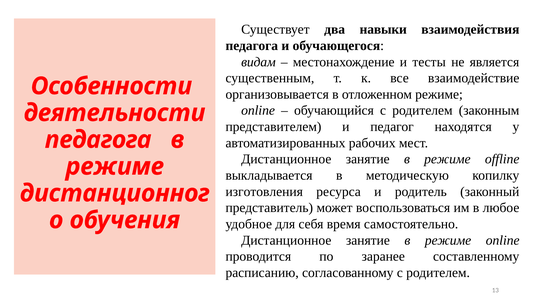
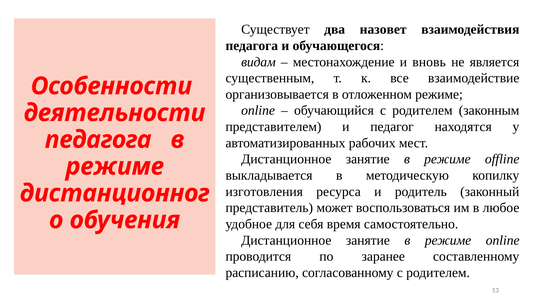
навыки: навыки -> назовет
тесты: тесты -> вновь
